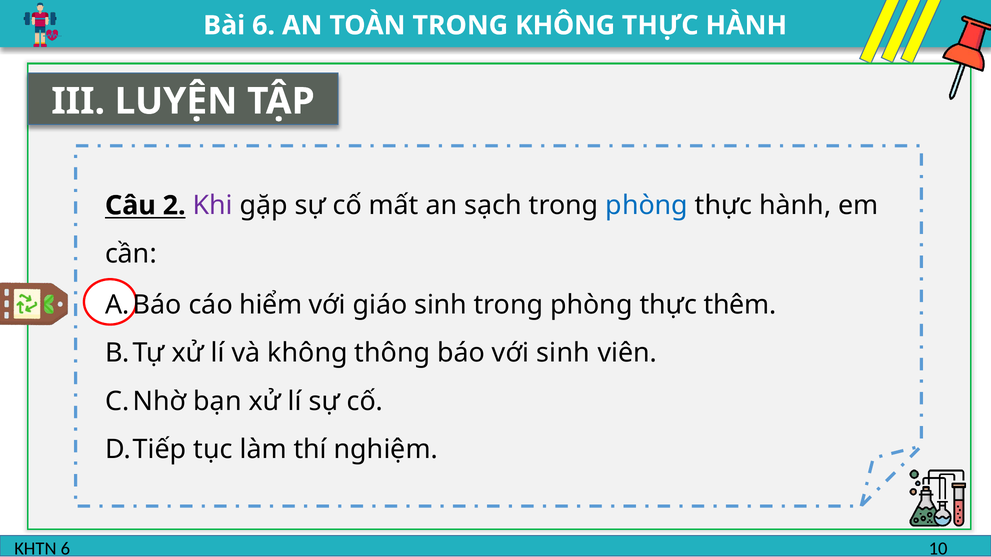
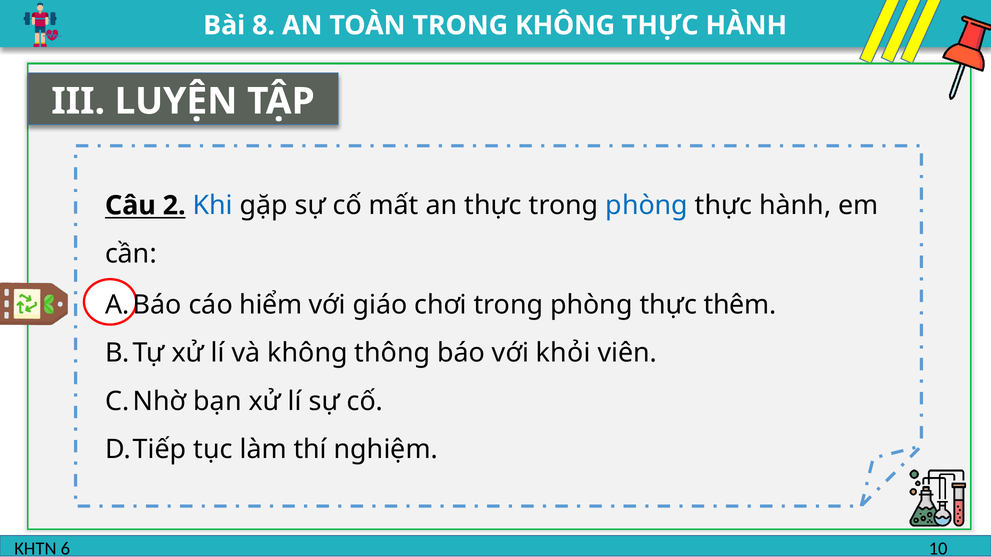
6 at (264, 25): 6 -> 8
Khi colour: purple -> blue
an sạch: sạch -> thực
giáo sinh: sinh -> chơi
với sinh: sinh -> khỏi
